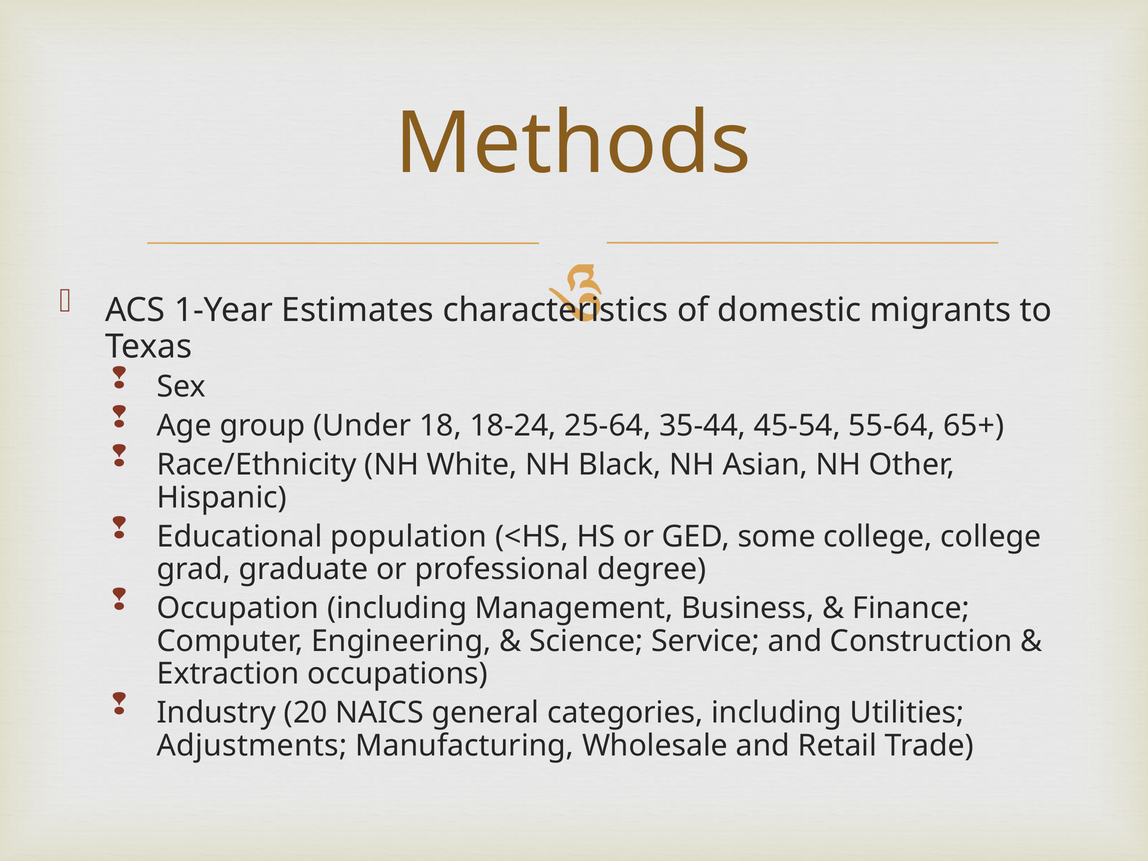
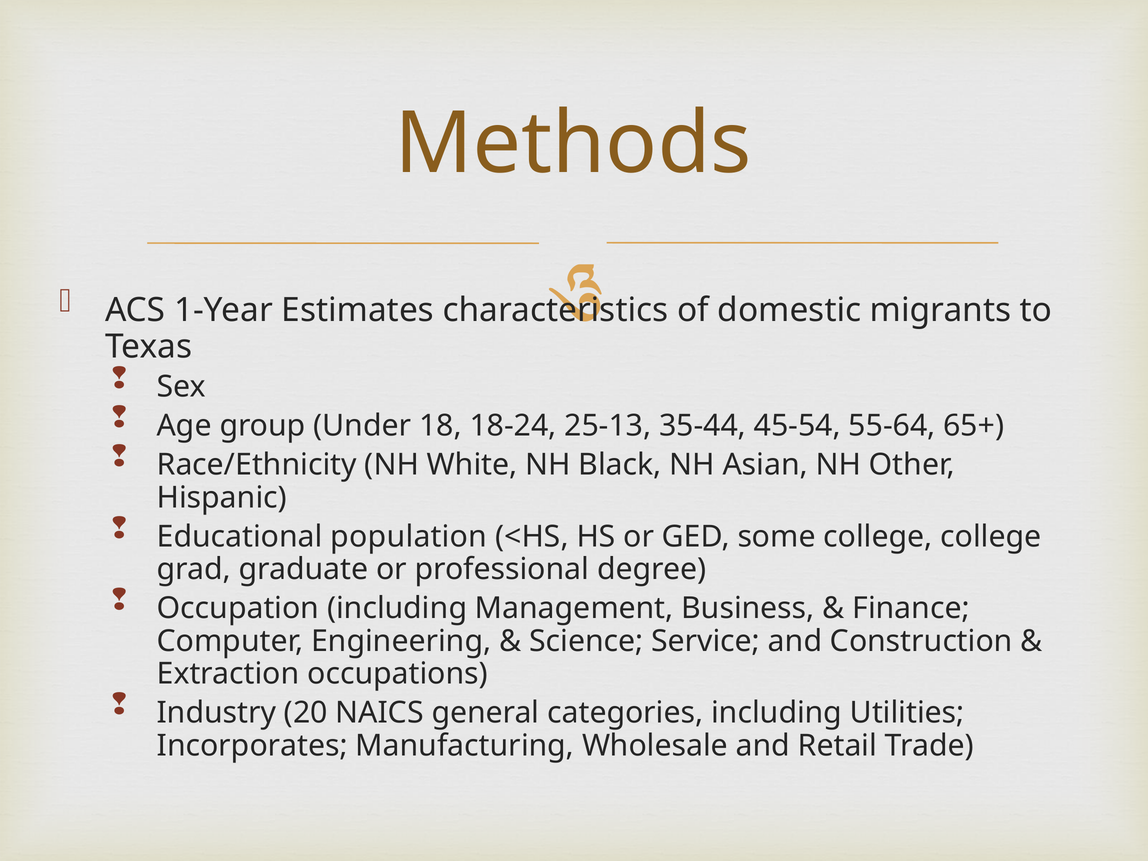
25-64: 25-64 -> 25-13
Adjustments: Adjustments -> Incorporates
